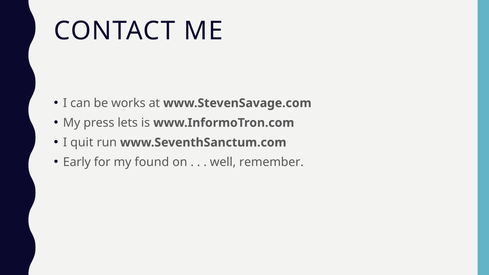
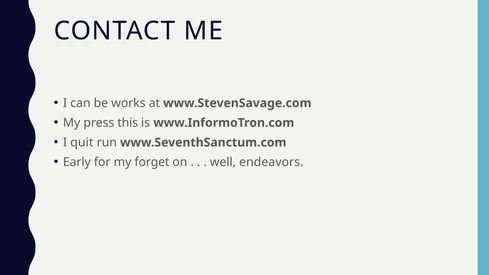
lets: lets -> this
found: found -> forget
remember: remember -> endeavors
